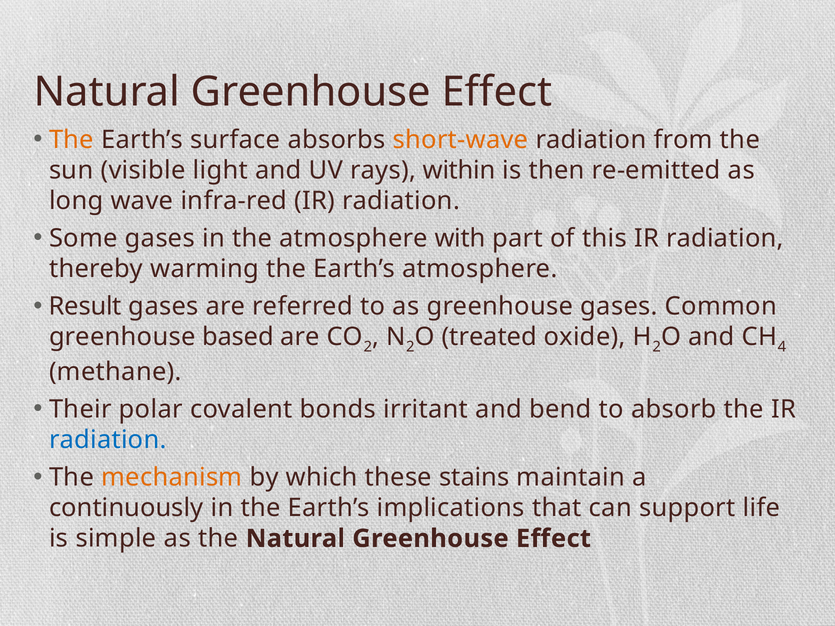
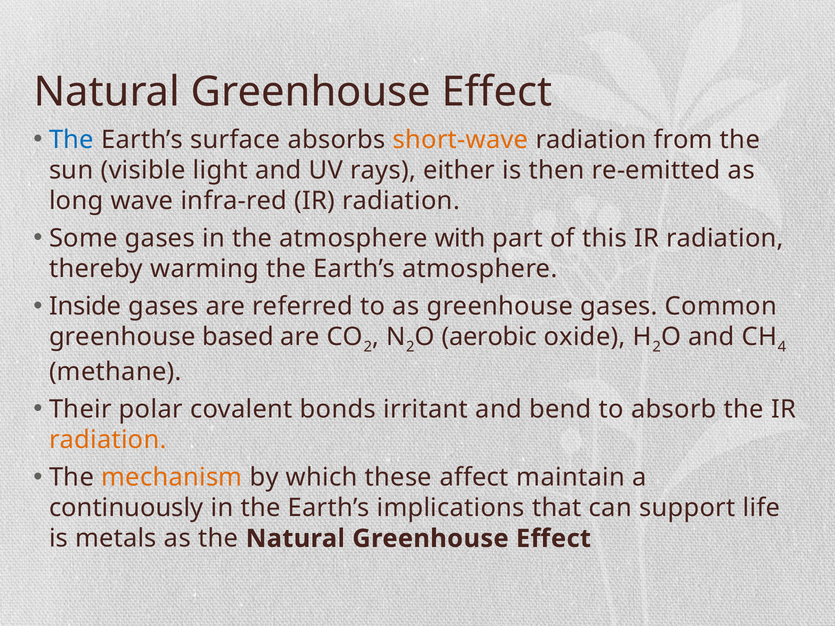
The at (71, 140) colour: orange -> blue
within: within -> either
Result: Result -> Inside
treated: treated -> aerobic
radiation at (108, 440) colour: blue -> orange
stains: stains -> affect
simple: simple -> metals
